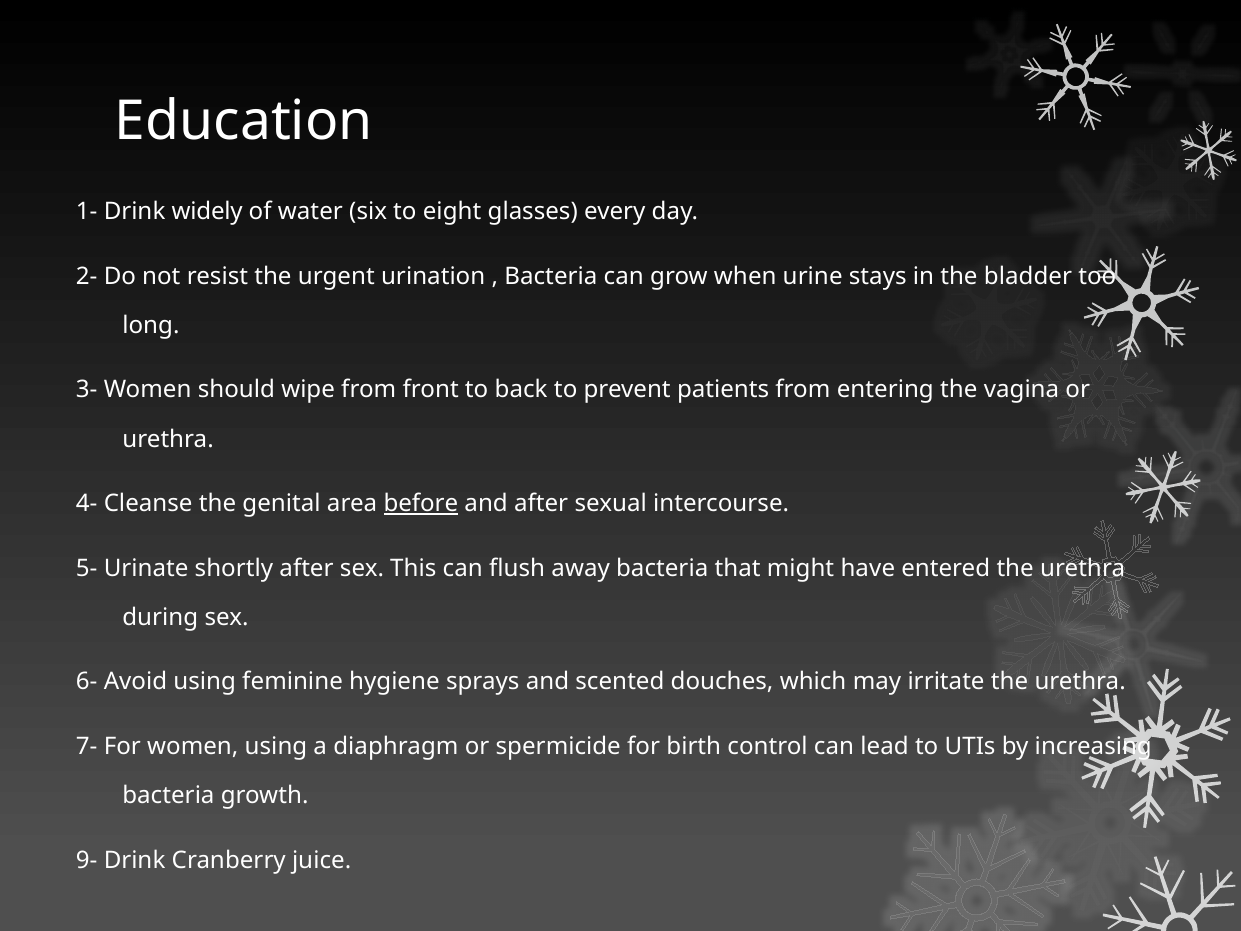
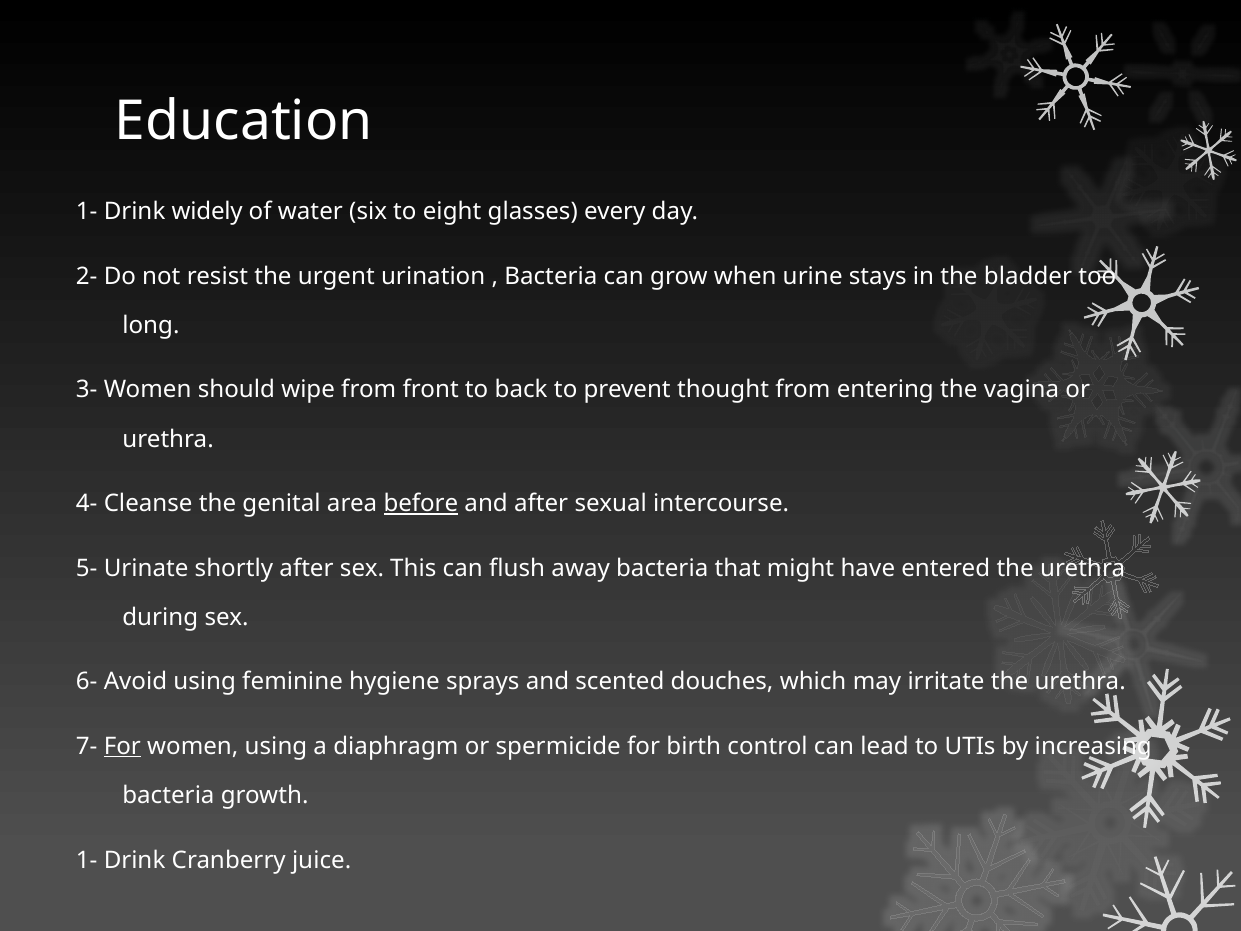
patients: patients -> thought
For at (122, 746) underline: none -> present
9- at (87, 860): 9- -> 1-
